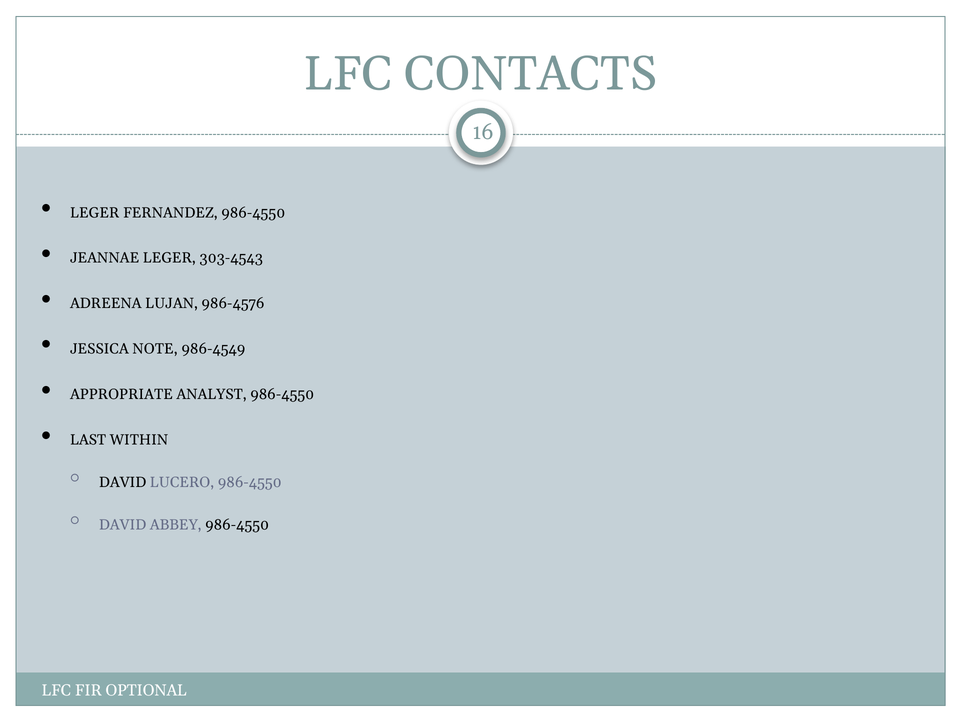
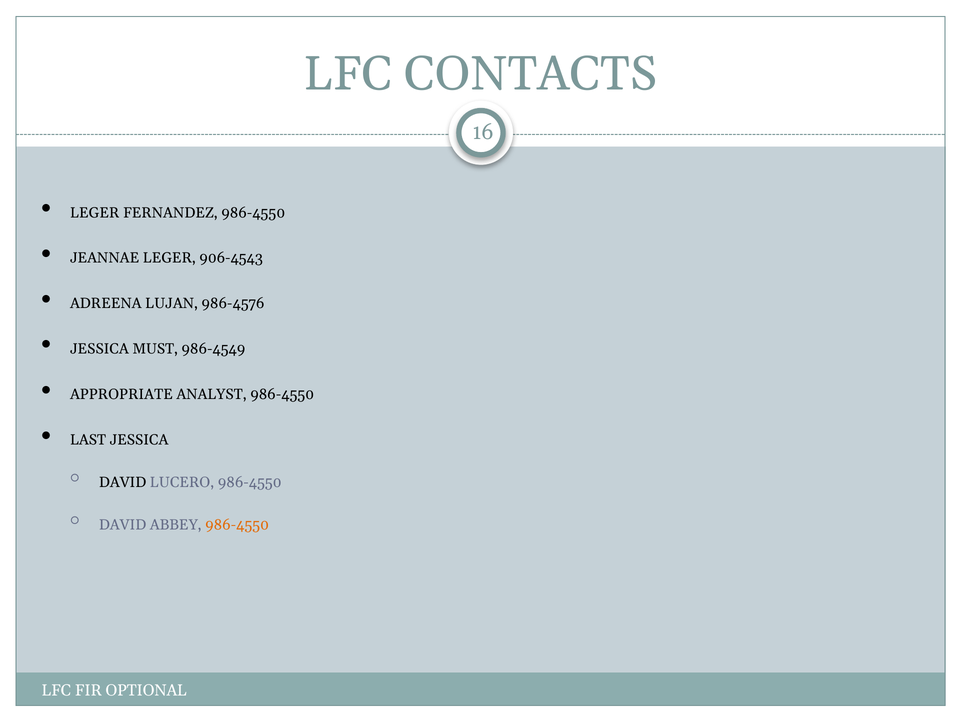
303-4543: 303-4543 -> 906-4543
NOTE: NOTE -> MUST
LAST WITHIN: WITHIN -> JESSICA
986-4550 at (237, 524) colour: black -> orange
